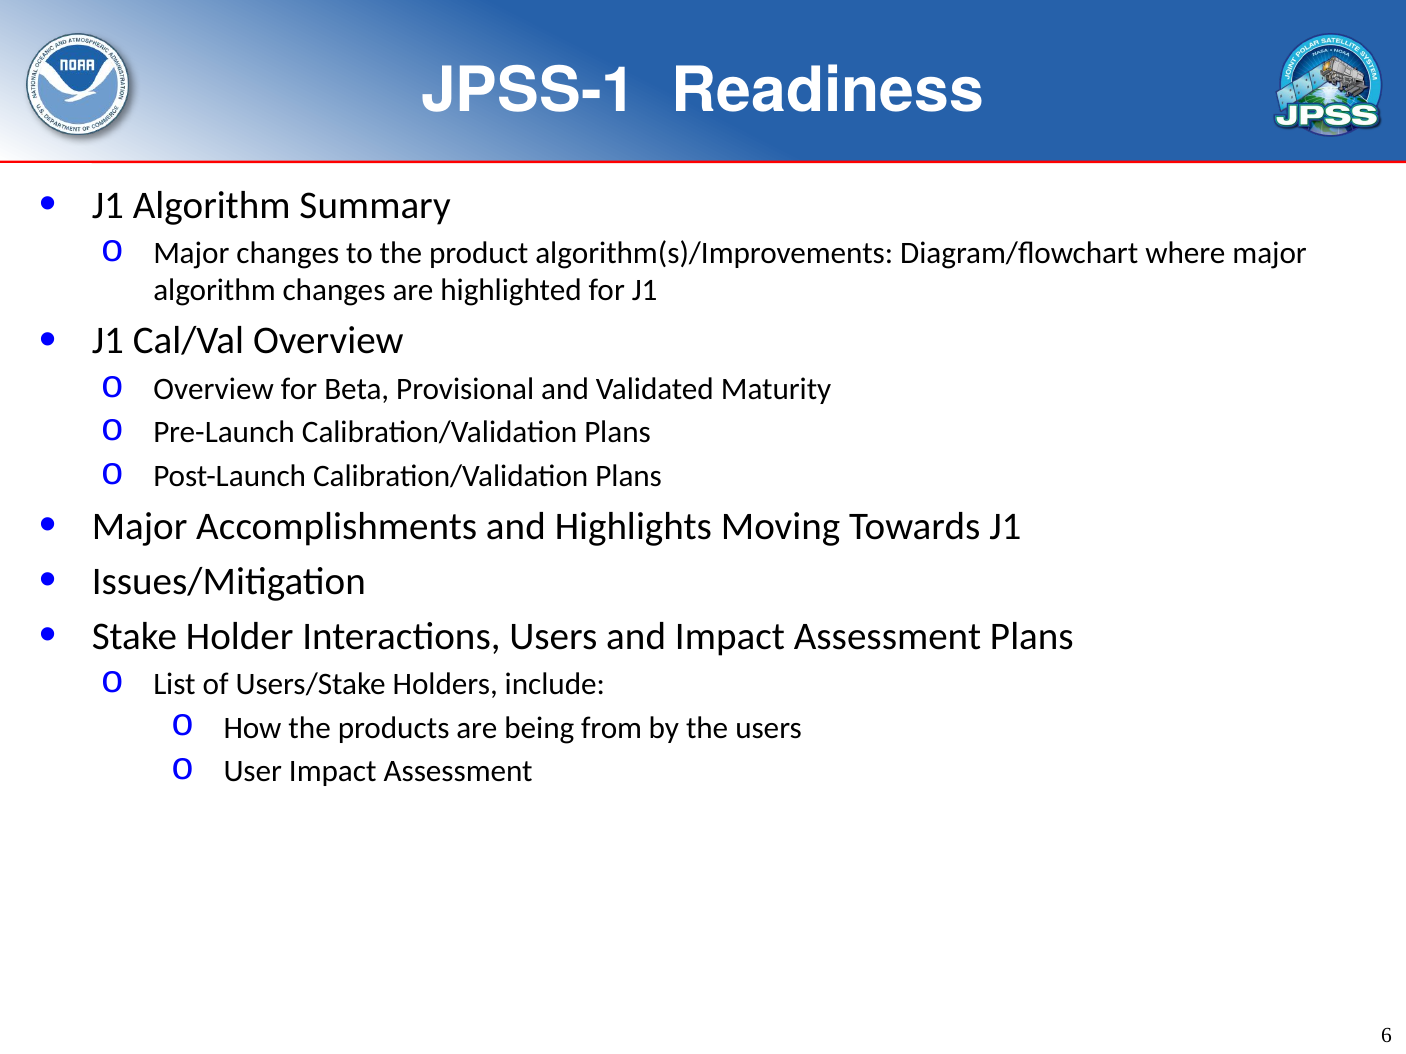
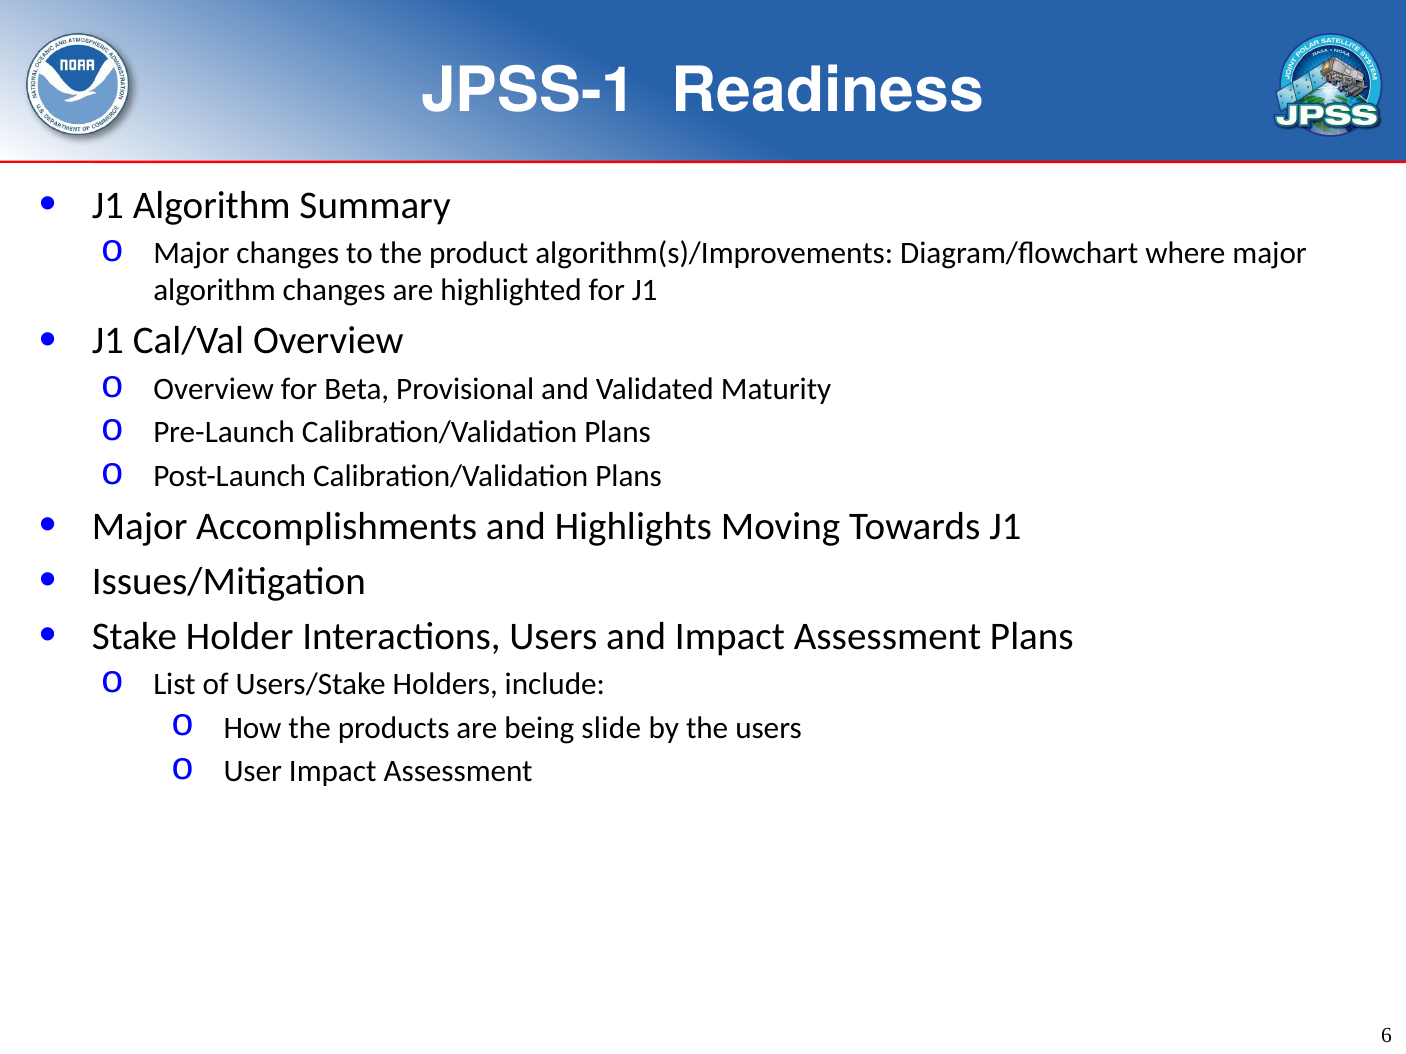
from: from -> slide
